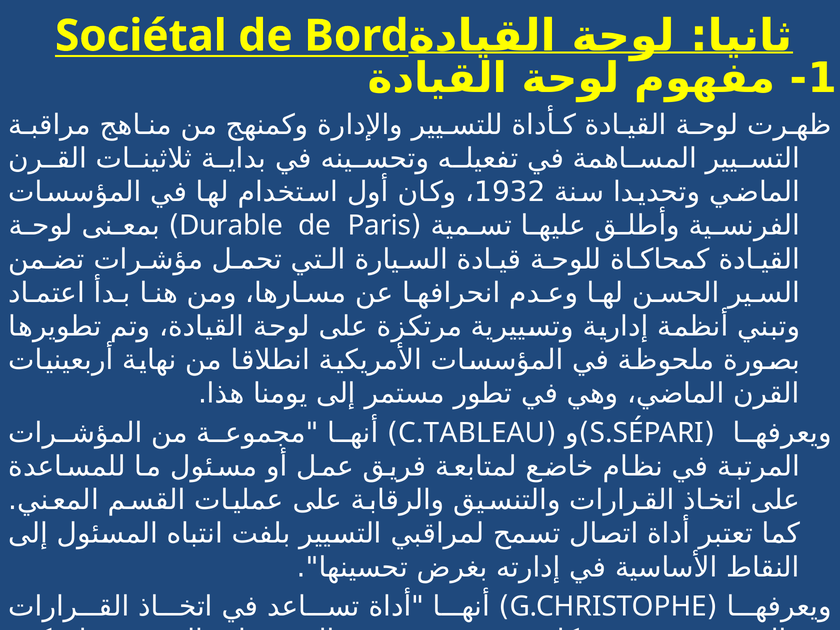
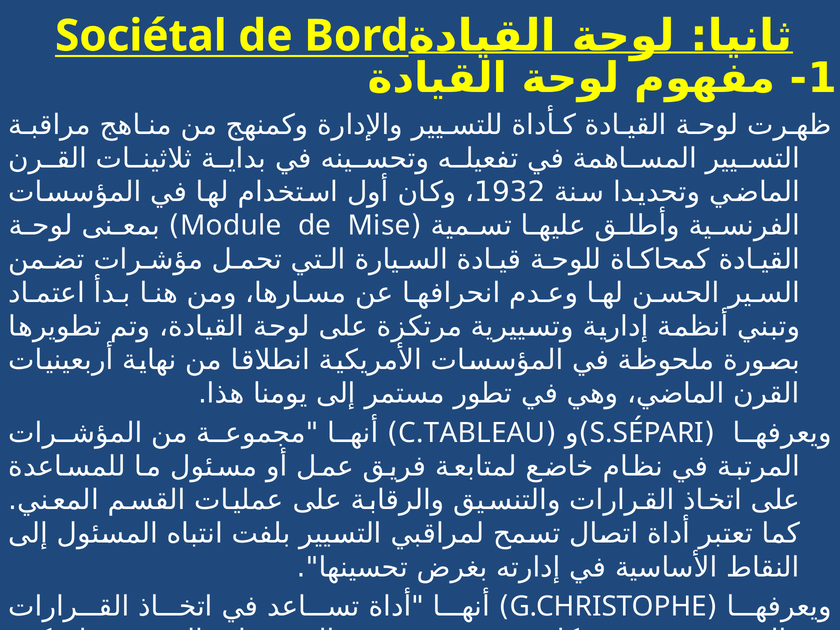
Durable: Durable -> Module
Paris: Paris -> Mise
